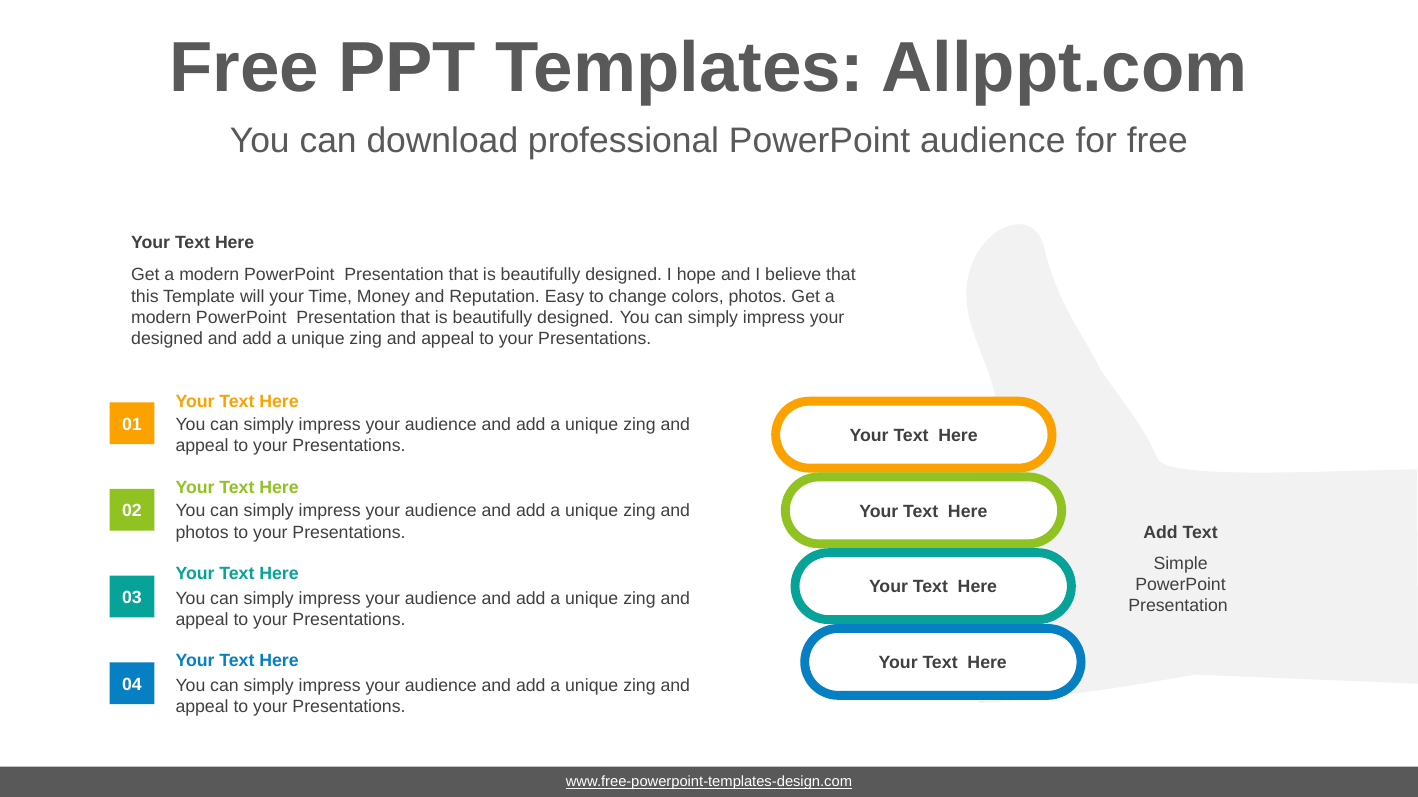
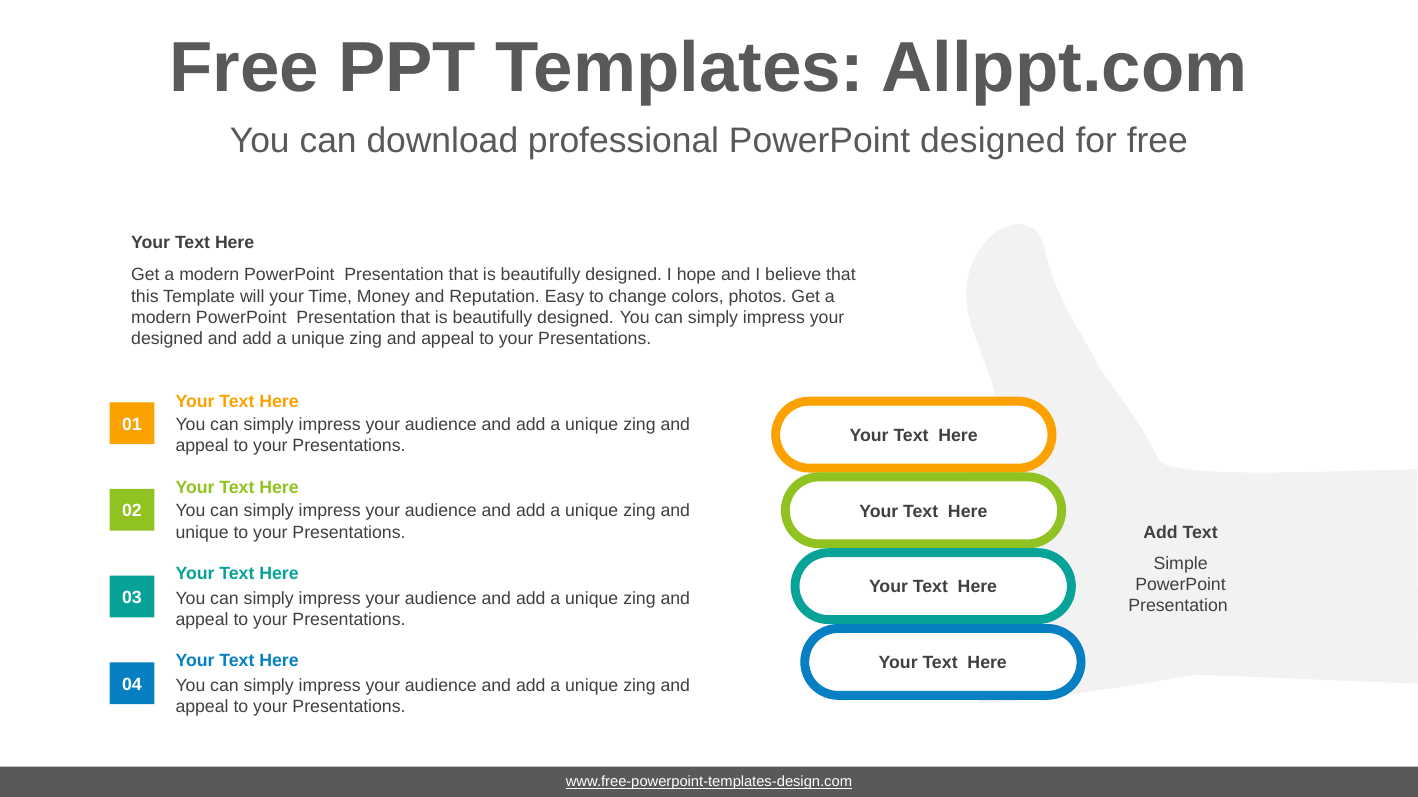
PowerPoint audience: audience -> designed
photos at (202, 533): photos -> unique
